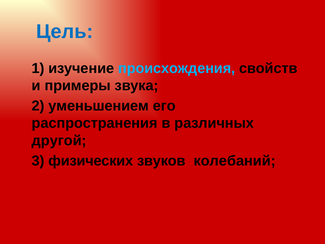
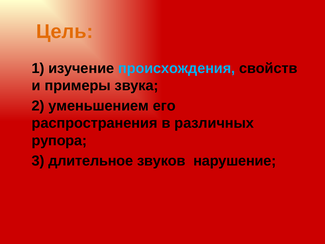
Цель colour: blue -> orange
другой: другой -> рупора
физических: физических -> длительное
колебаний: колебаний -> нарушение
